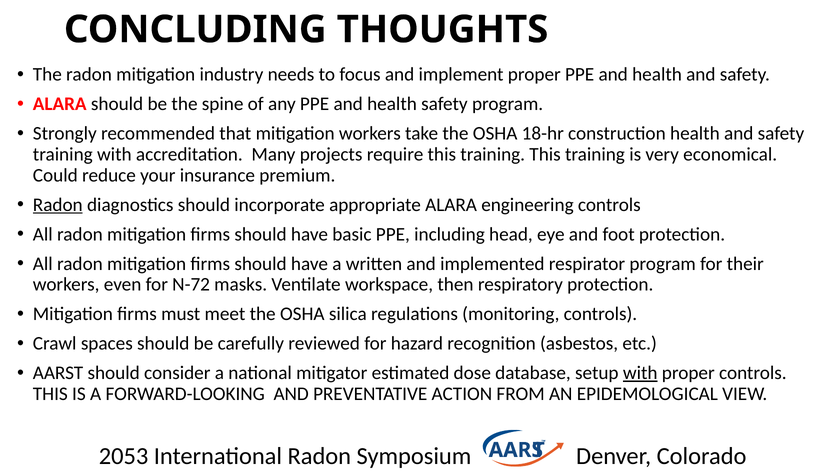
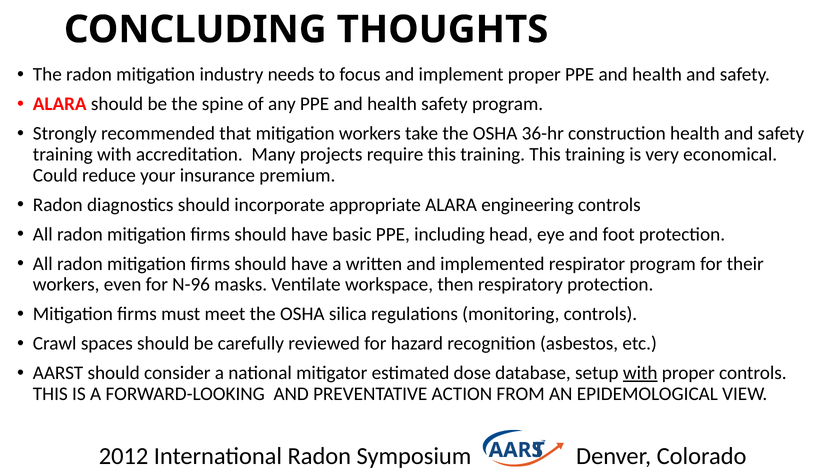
18-hr: 18-hr -> 36-hr
Radon at (58, 205) underline: present -> none
N-72: N-72 -> N-96
2053: 2053 -> 2012
